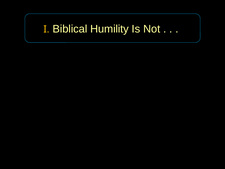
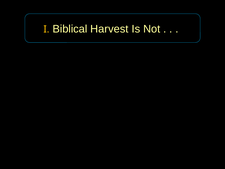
Humility: Humility -> Harvest
